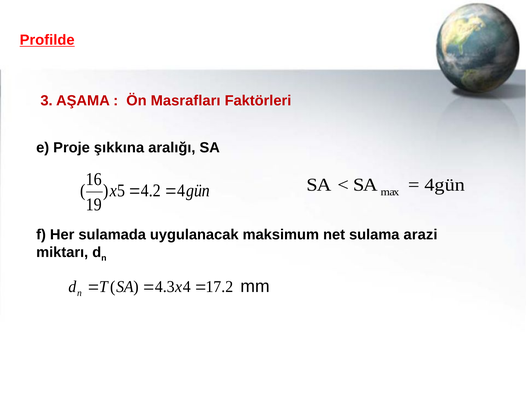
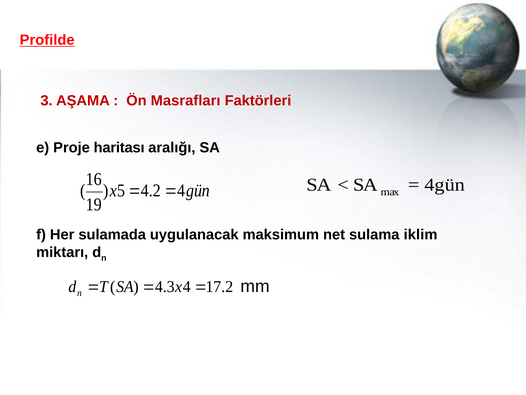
şıkkına: şıkkına -> haritası
arazi: arazi -> iklim
